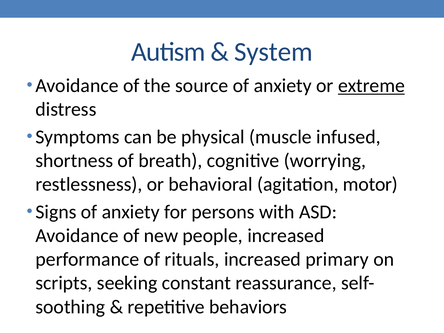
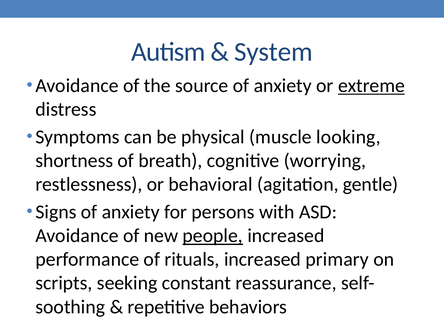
infused: infused -> looking
motor: motor -> gentle
people underline: none -> present
